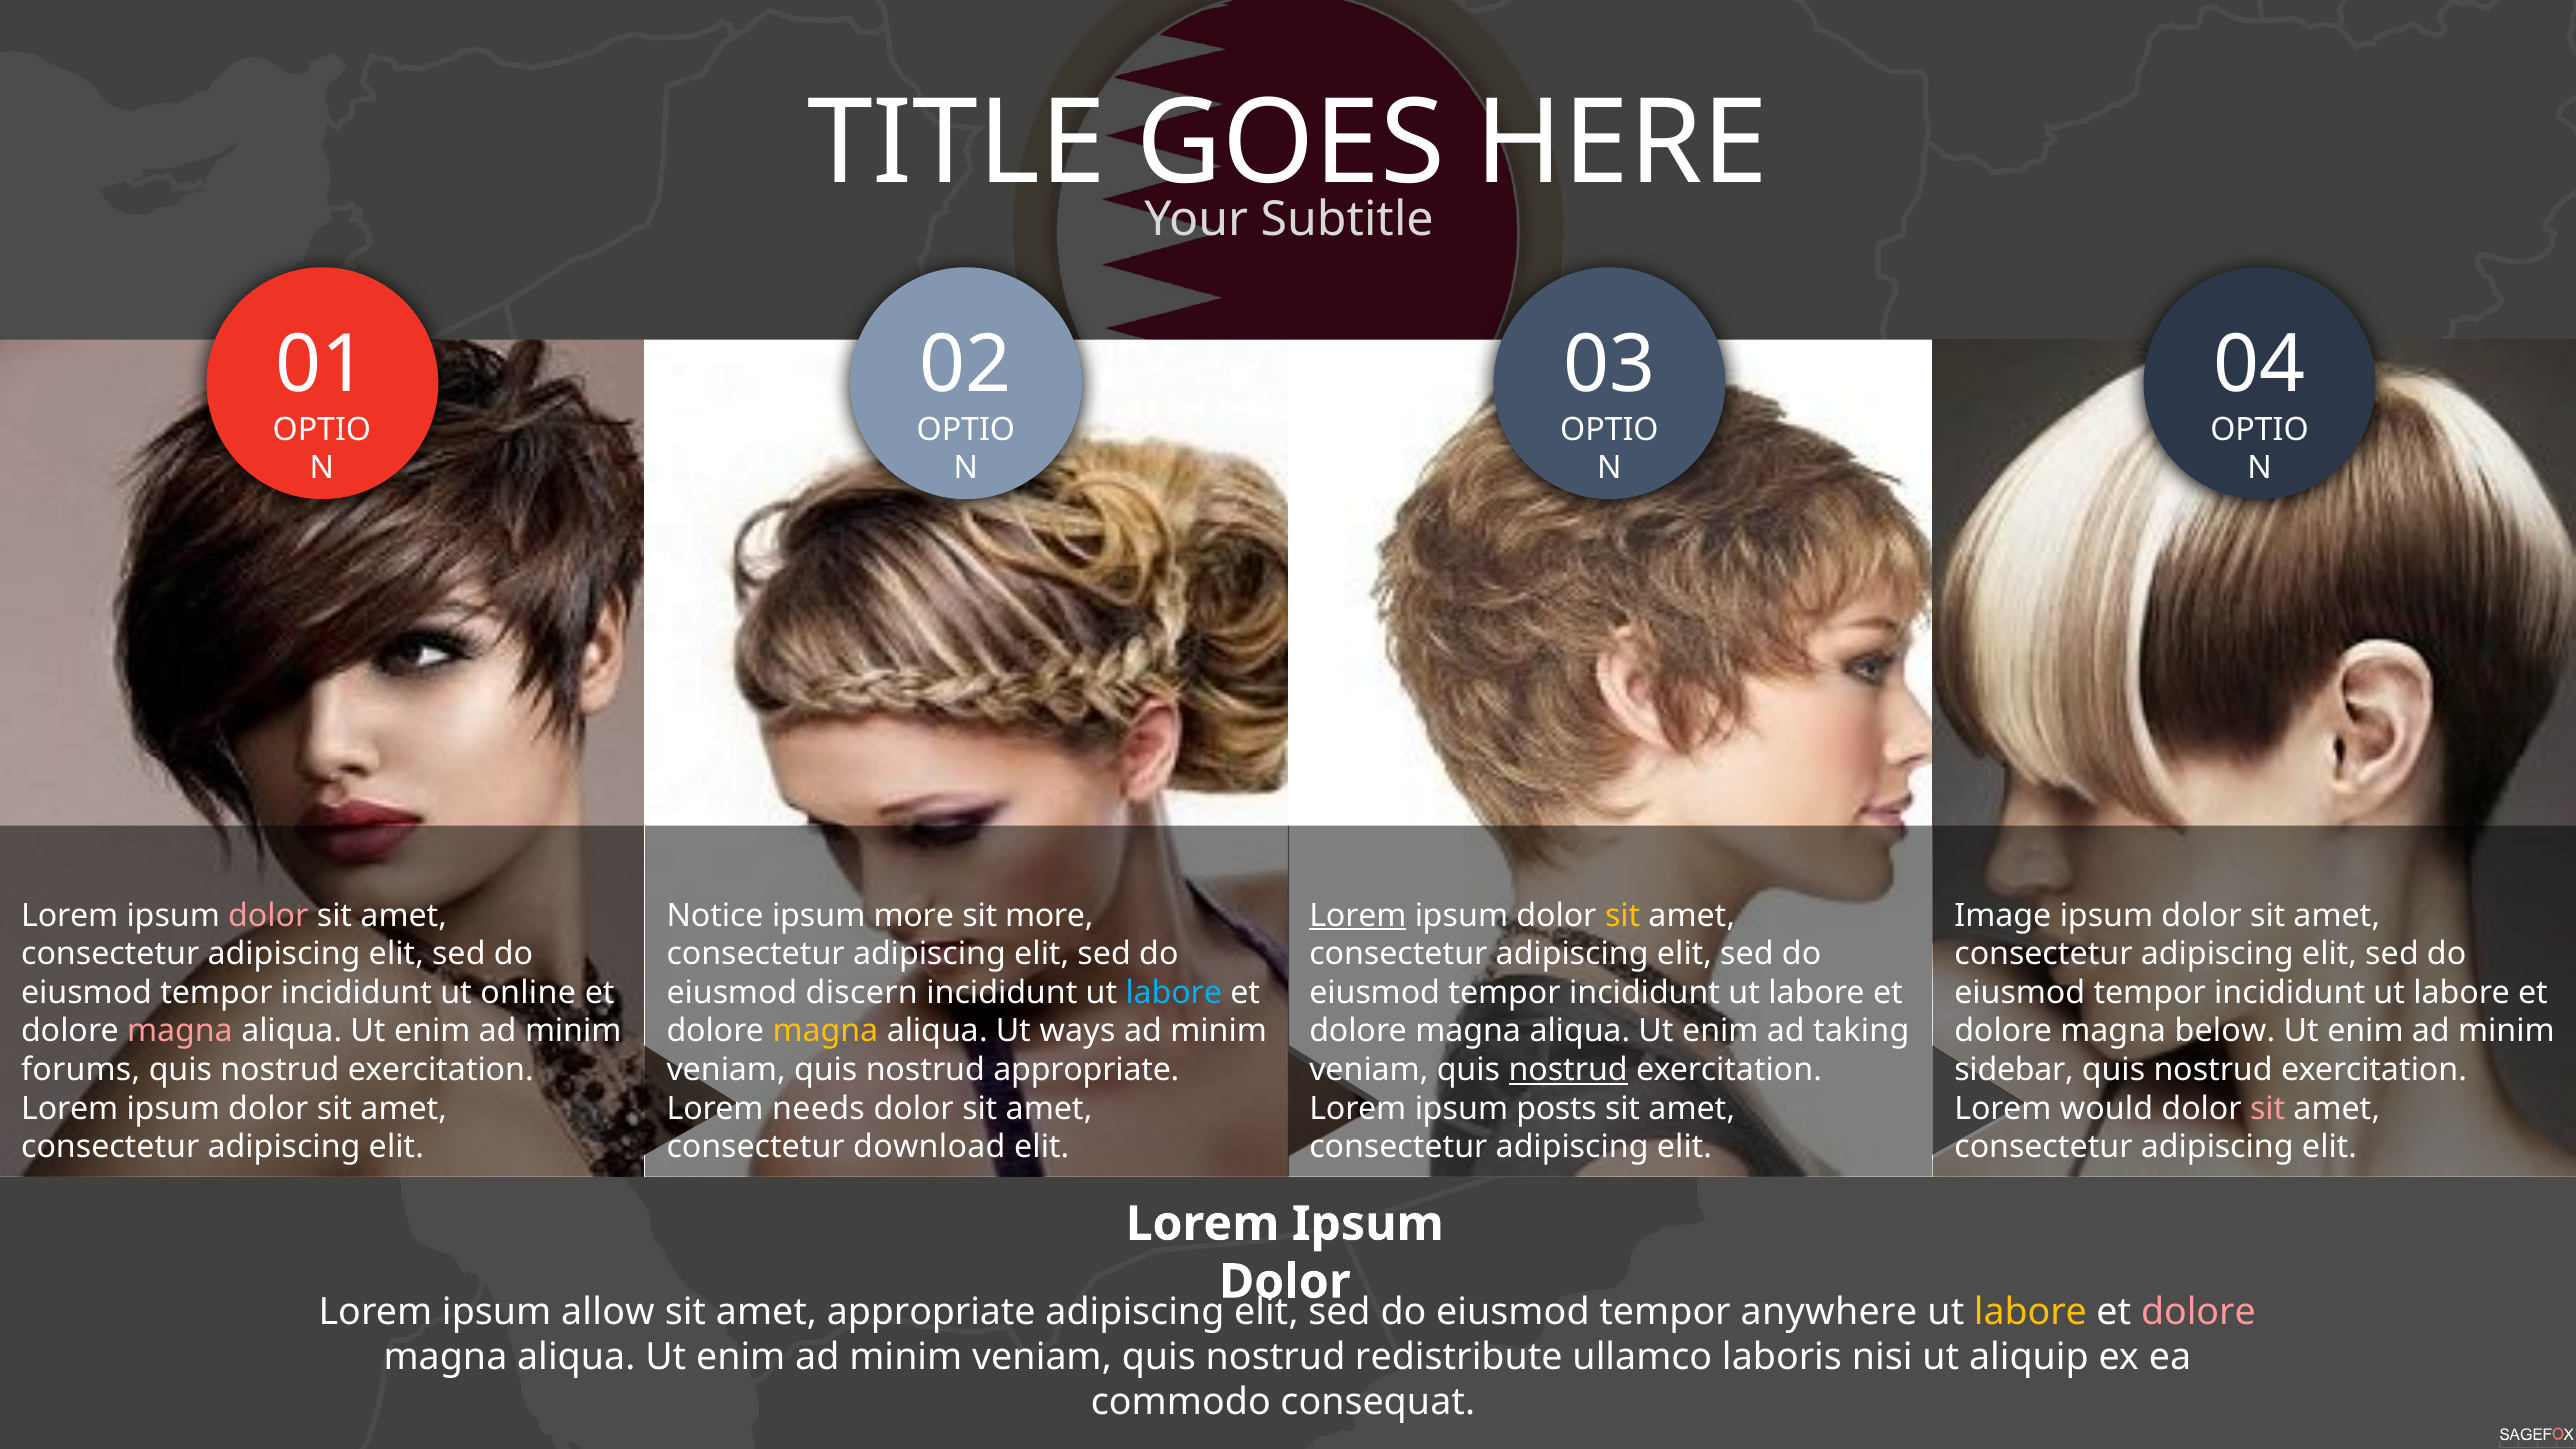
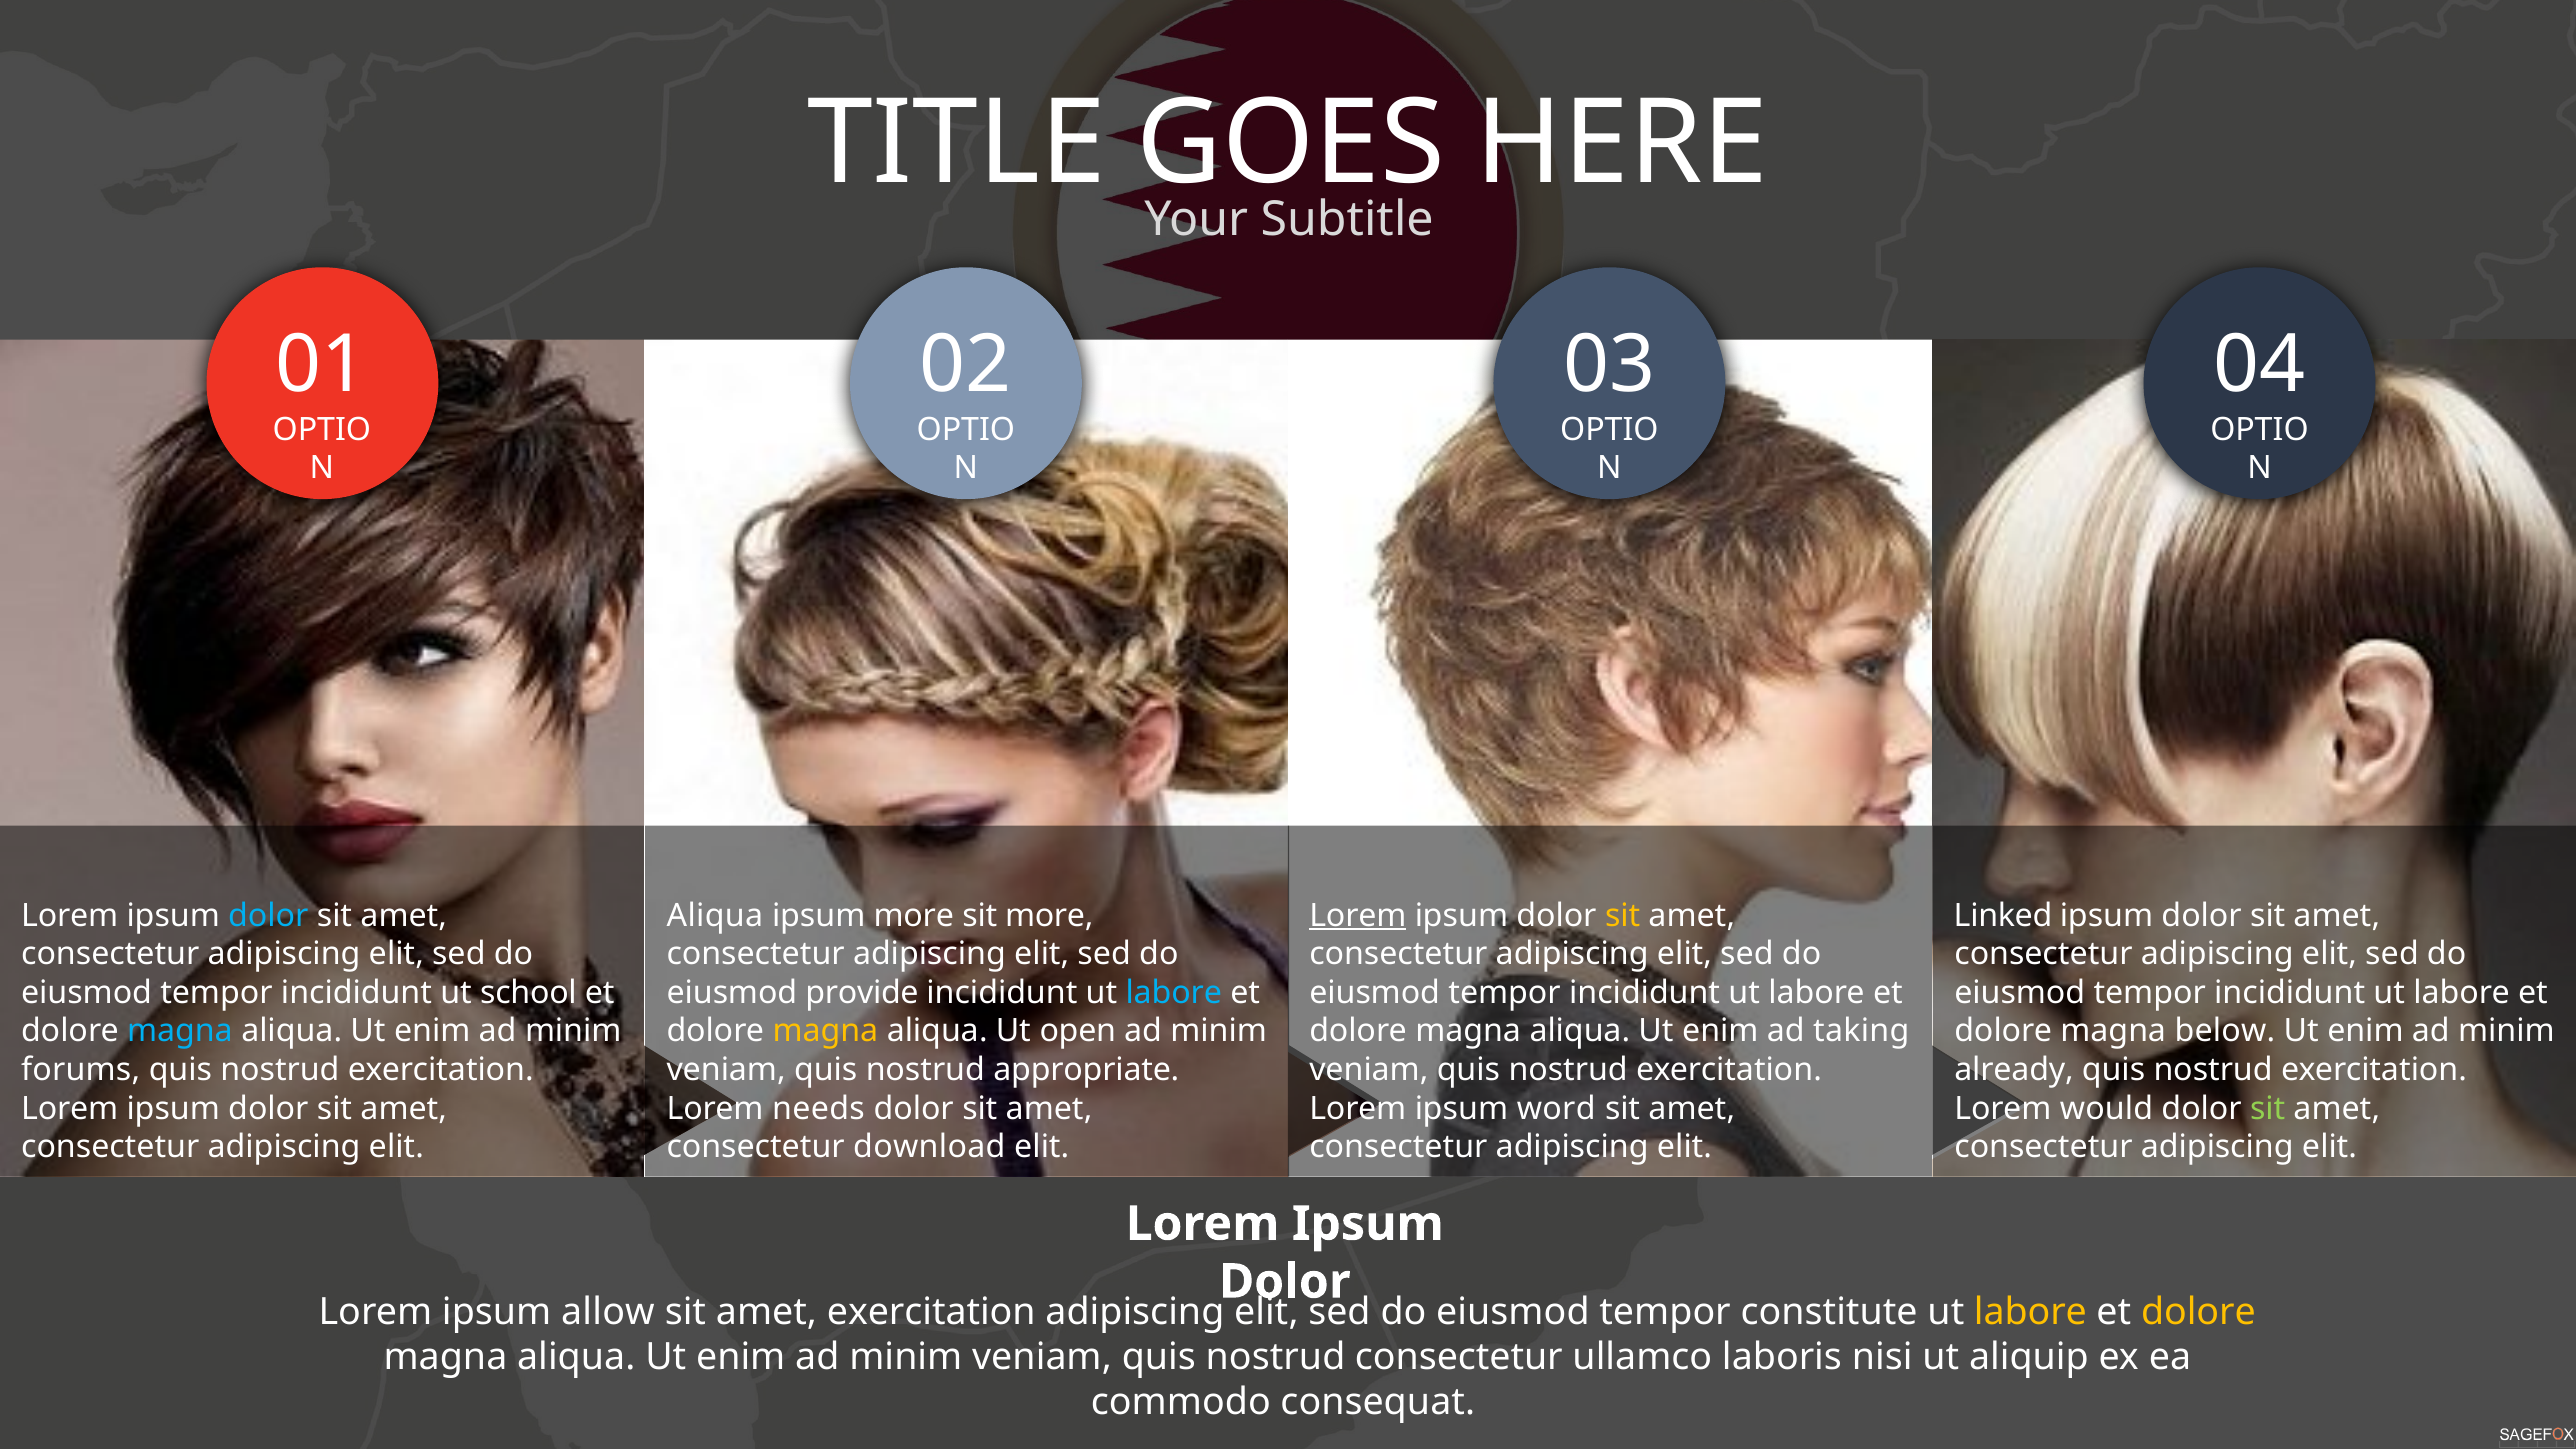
dolor at (268, 915) colour: pink -> light blue
Notice at (715, 915): Notice -> Aliqua
Image: Image -> Linked
online: online -> school
discern: discern -> provide
magna at (180, 1031) colour: pink -> light blue
ways: ways -> open
nostrud at (1568, 1070) underline: present -> none
sidebar: sidebar -> already
posts: posts -> word
sit at (2268, 1109) colour: pink -> light green
amet appropriate: appropriate -> exercitation
anywhere: anywhere -> constitute
dolore at (2198, 1312) colour: pink -> yellow
nostrud redistribute: redistribute -> consectetur
